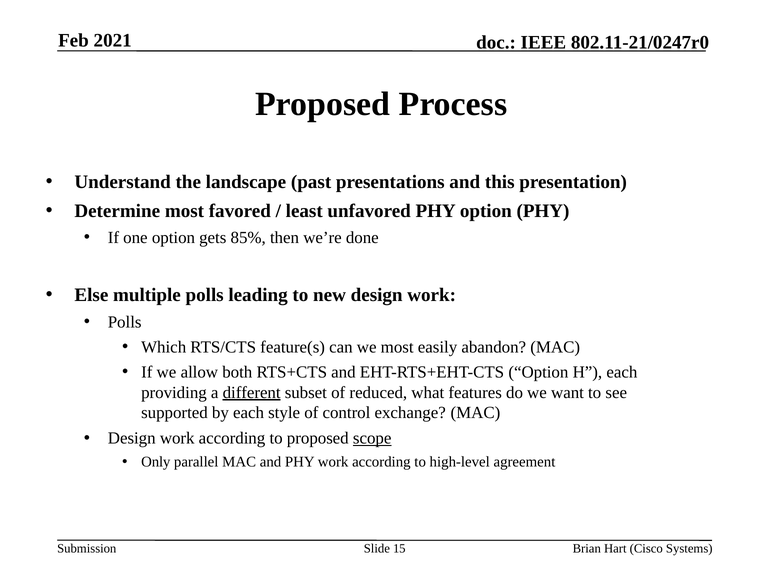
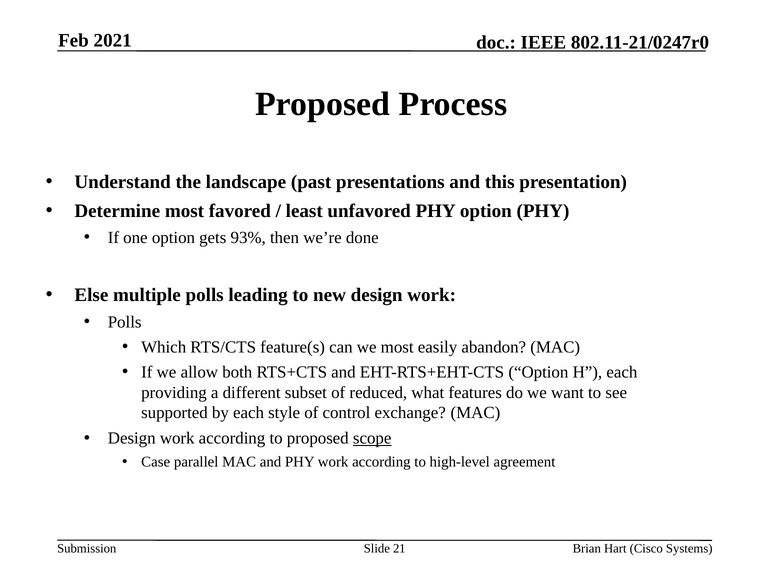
85%: 85% -> 93%
different underline: present -> none
Only: Only -> Case
15: 15 -> 21
